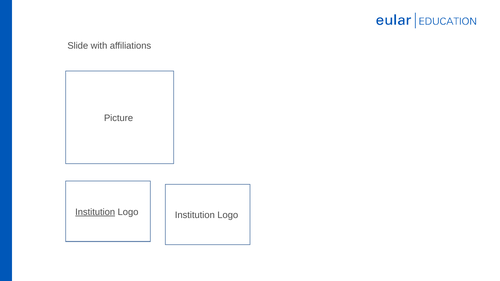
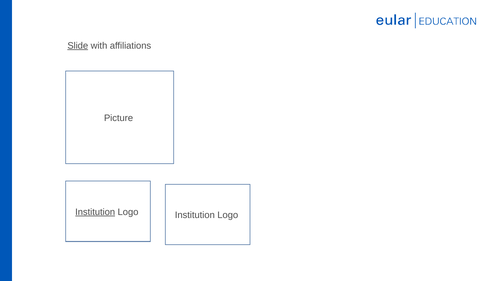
Slide underline: none -> present
